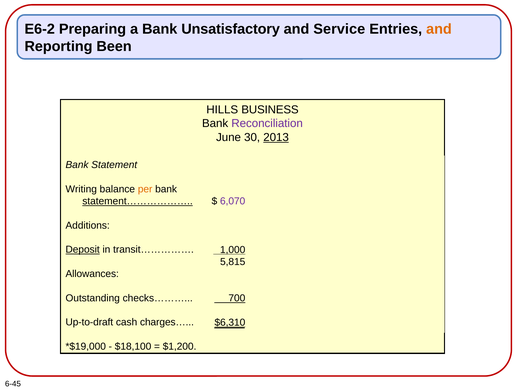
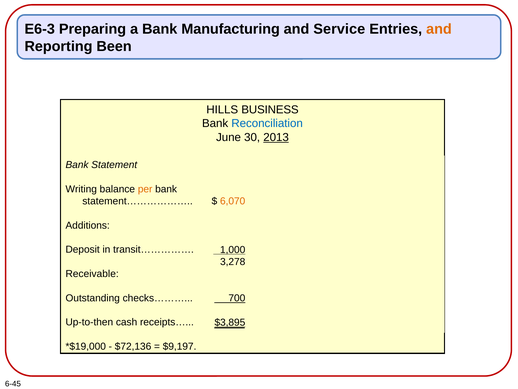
E6-2: E6-2 -> E6-3
Unsatisfactory: Unsatisfactory -> Manufacturing
Reconciliation colour: purple -> blue
statement……………… underline: present -> none
6,070 colour: purple -> orange
Deposit underline: present -> none
5,815: 5,815 -> 3,278
Allowances: Allowances -> Receivable
Up-to-draft: Up-to-draft -> Up-to-then
charges…: charges… -> receipts…
$6,310: $6,310 -> $3,895
$18,100: $18,100 -> $72,136
$1,200: $1,200 -> $9,197
